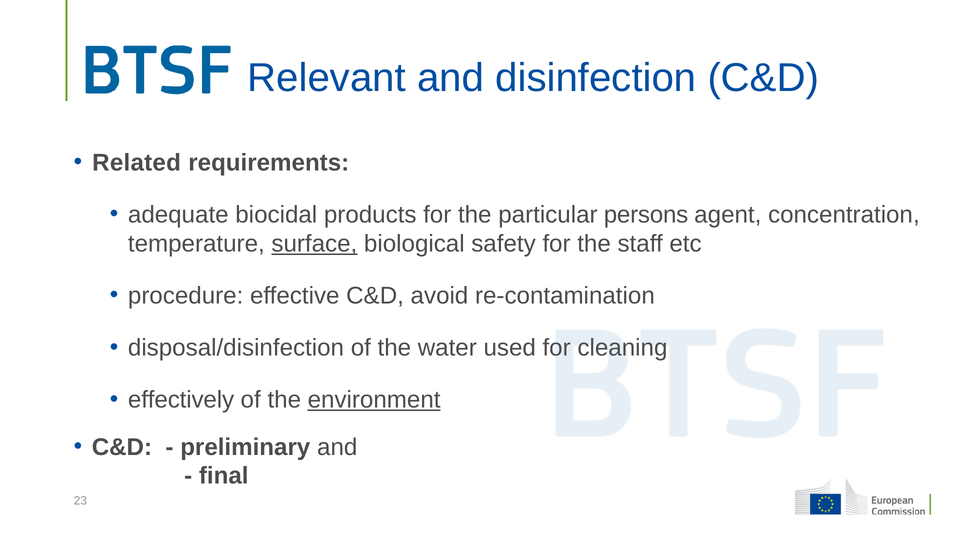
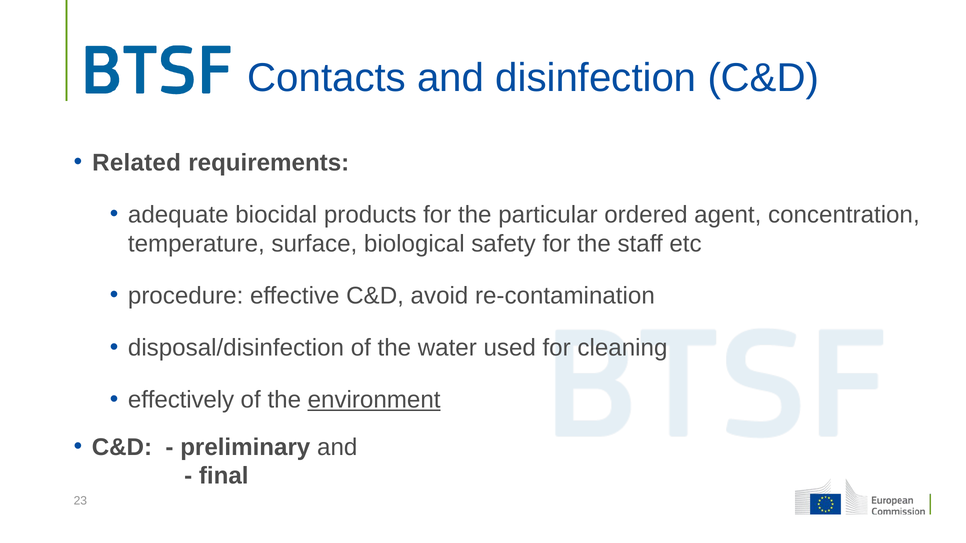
Relevant: Relevant -> Contacts
persons: persons -> ordered
surface underline: present -> none
